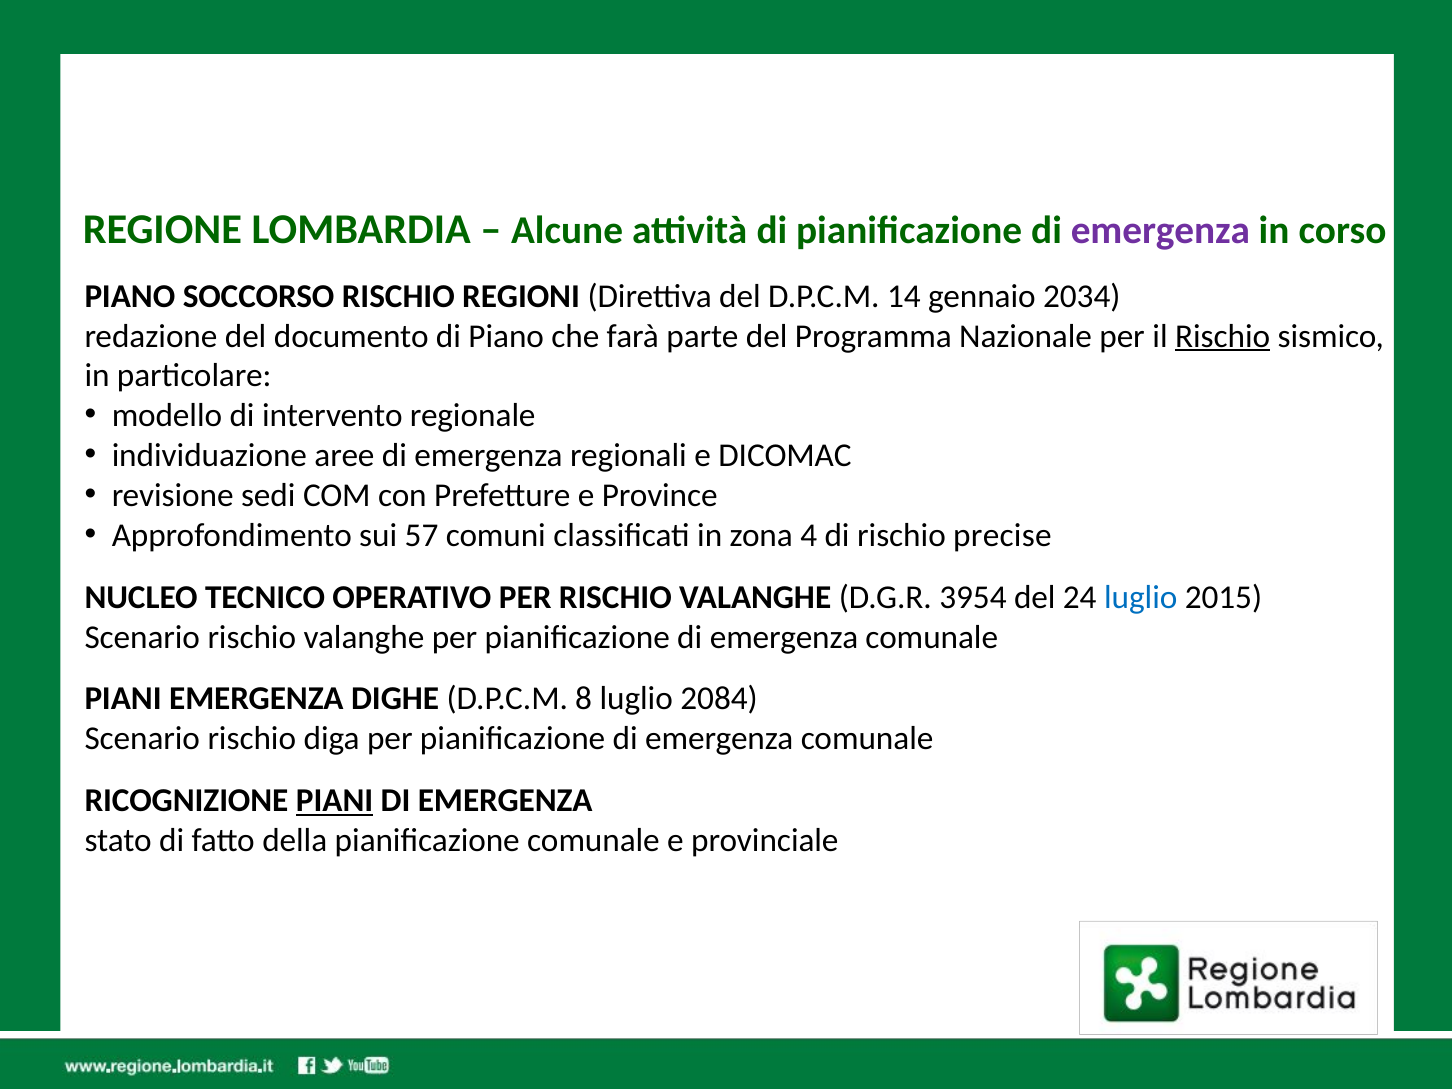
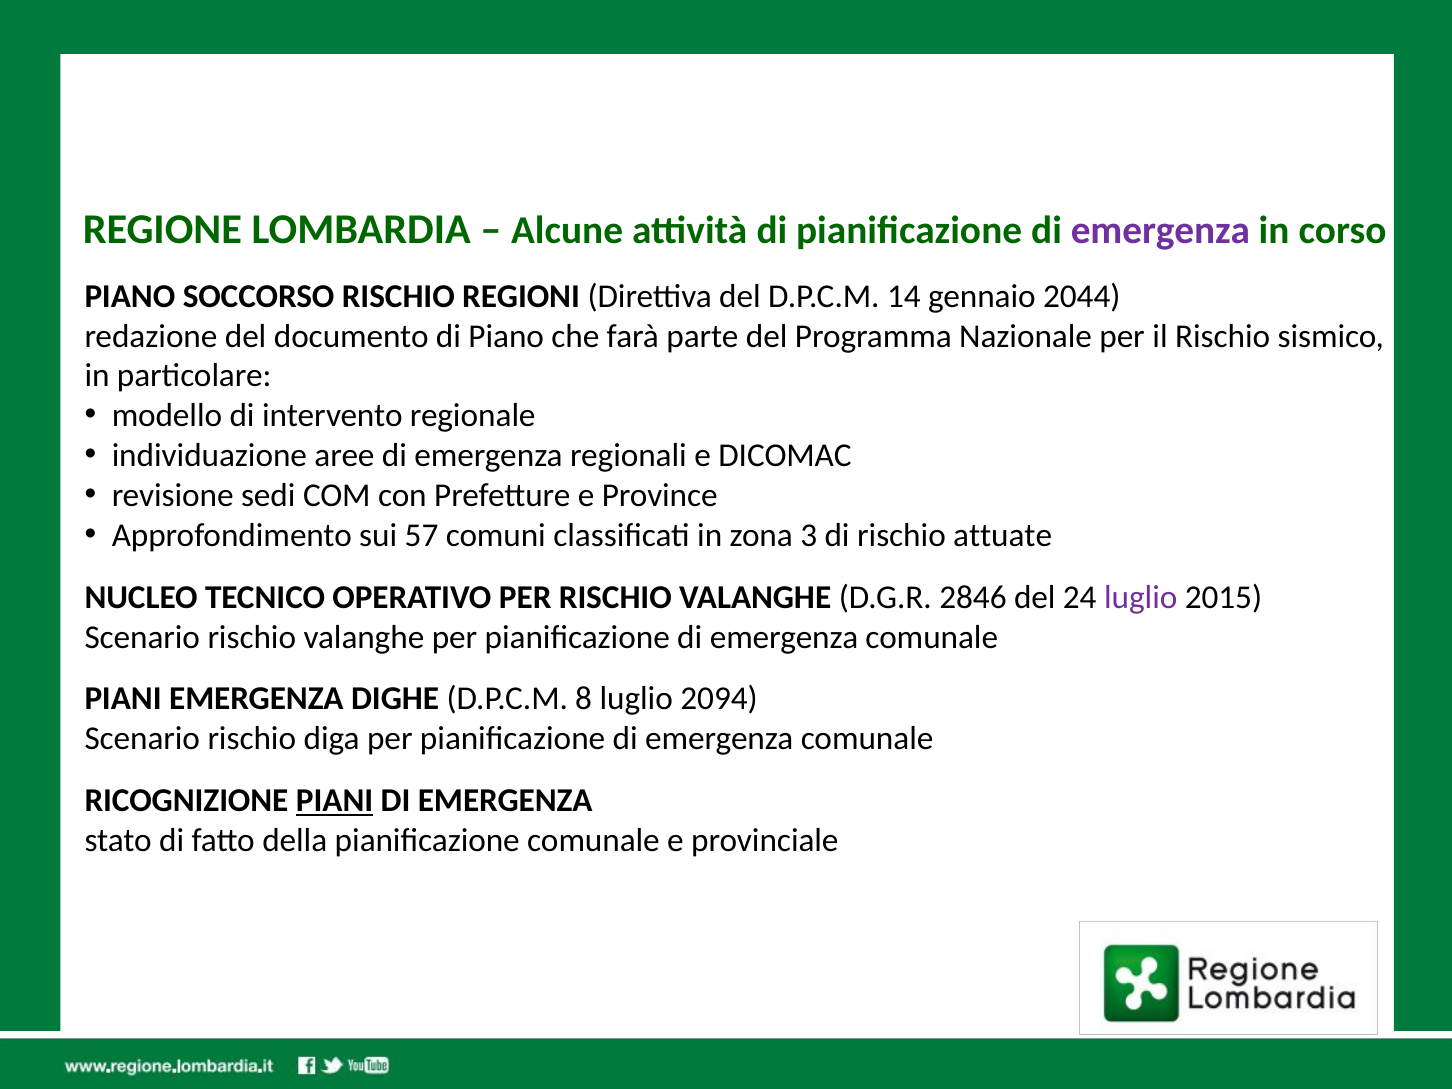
2034: 2034 -> 2044
Rischio at (1223, 336) underline: present -> none
4: 4 -> 3
precise: precise -> attuate
3954: 3954 -> 2846
luglio at (1141, 597) colour: blue -> purple
2084: 2084 -> 2094
